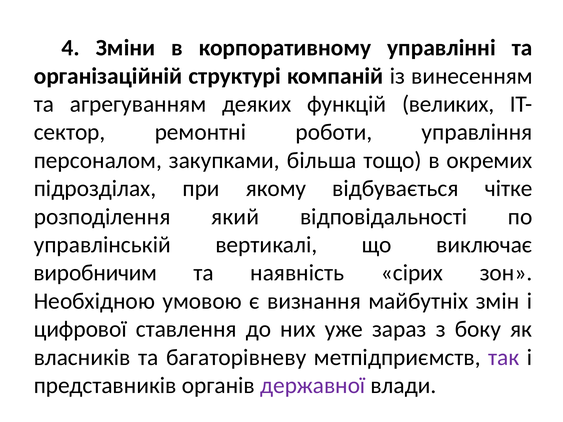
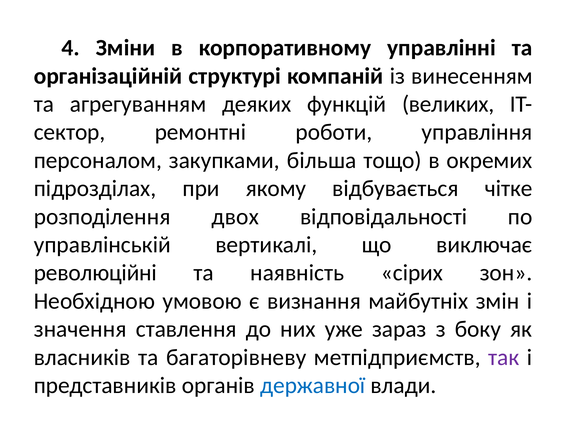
який: який -> двох
виробничим: виробничим -> революційні
цифрової: цифрової -> значення
державної colour: purple -> blue
